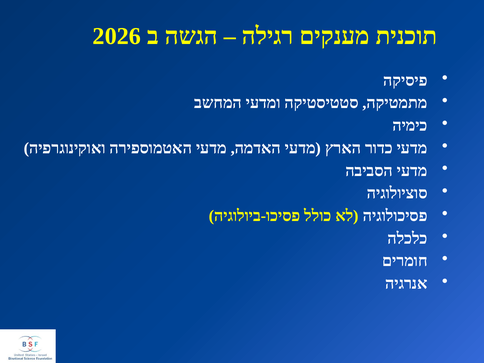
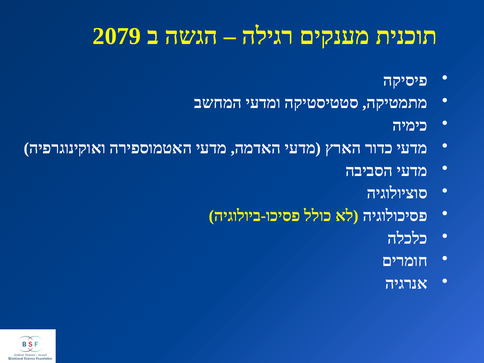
2026: 2026 -> 2079
